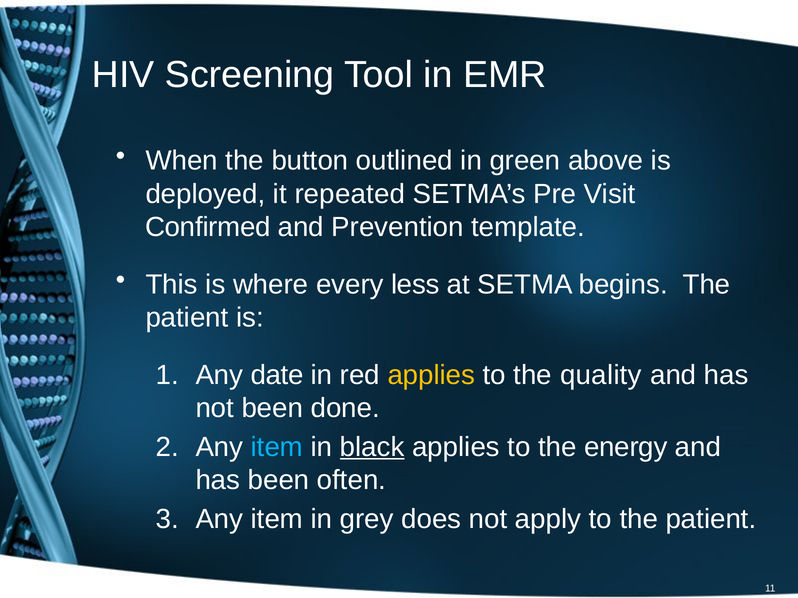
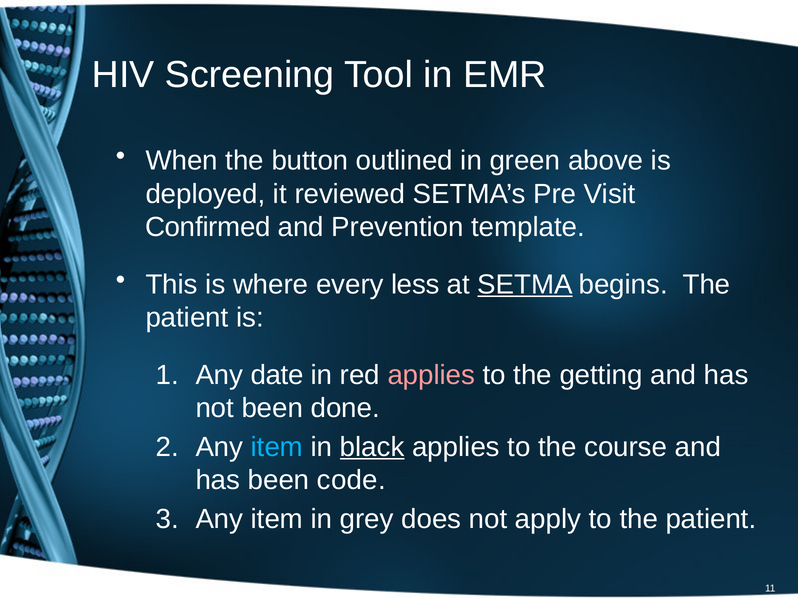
repeated: repeated -> reviewed
SETMA underline: none -> present
applies at (431, 375) colour: yellow -> pink
quality: quality -> getting
energy: energy -> course
often: often -> code
